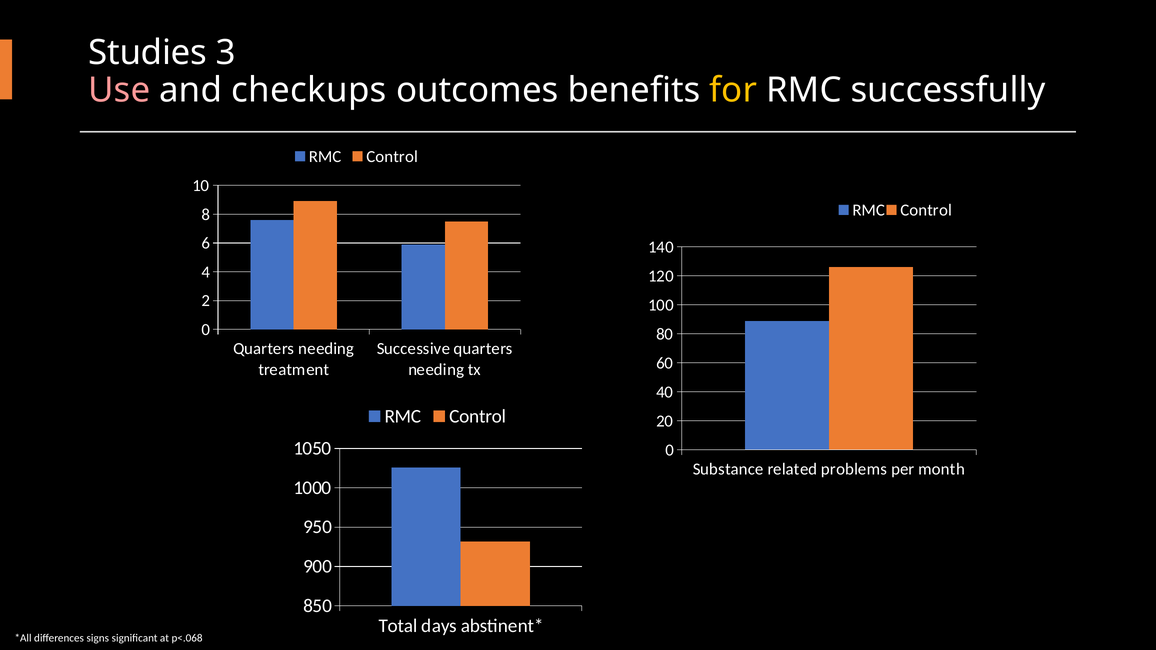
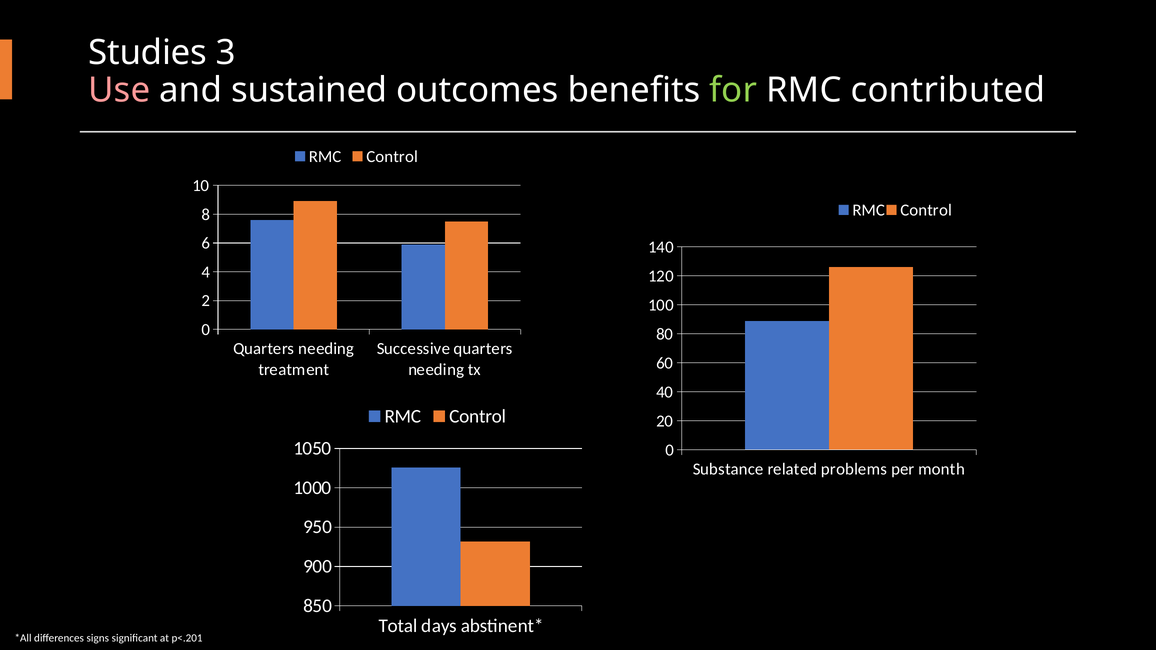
checkups: checkups -> sustained
for colour: yellow -> light green
successfully: successfully -> contributed
p<.068: p<.068 -> p<.201
